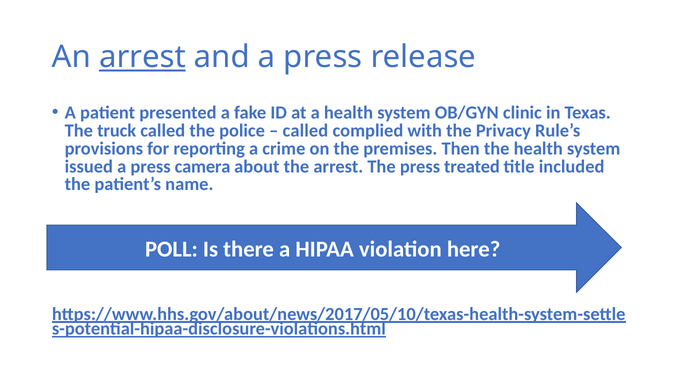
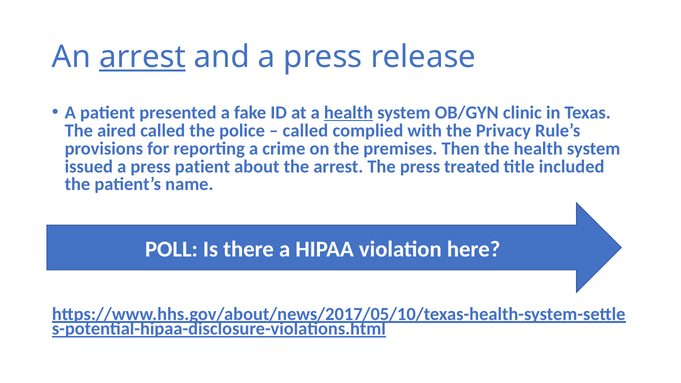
health at (349, 113) underline: none -> present
truck: truck -> aired
press camera: camera -> patient
